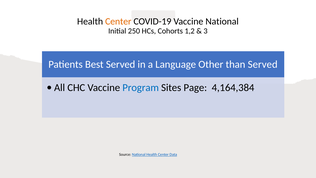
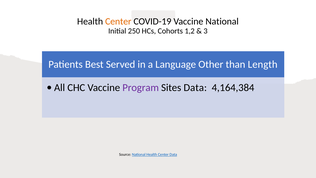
than Served: Served -> Length
Program colour: blue -> purple
Sites Page: Page -> Data
